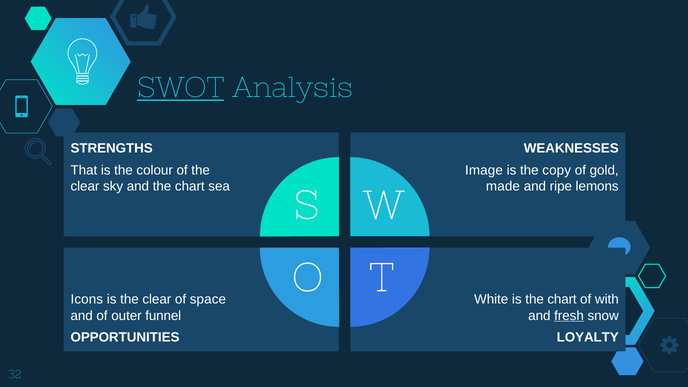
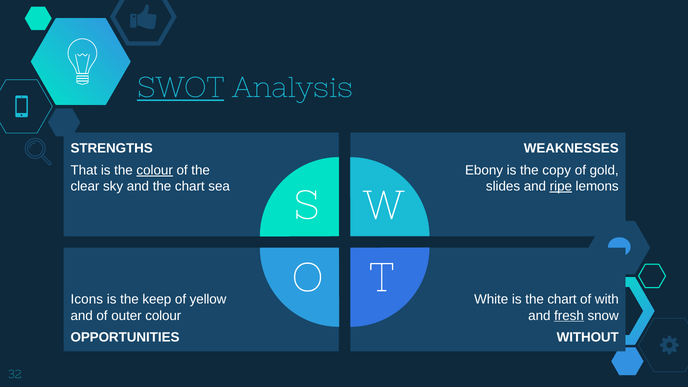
colour at (155, 170) underline: none -> present
Image: Image -> Ebony
made: made -> slides
ripe underline: none -> present
is the clear: clear -> keep
space: space -> yellow
outer funnel: funnel -> colour
LOYALTY: LOYALTY -> WITHOUT
